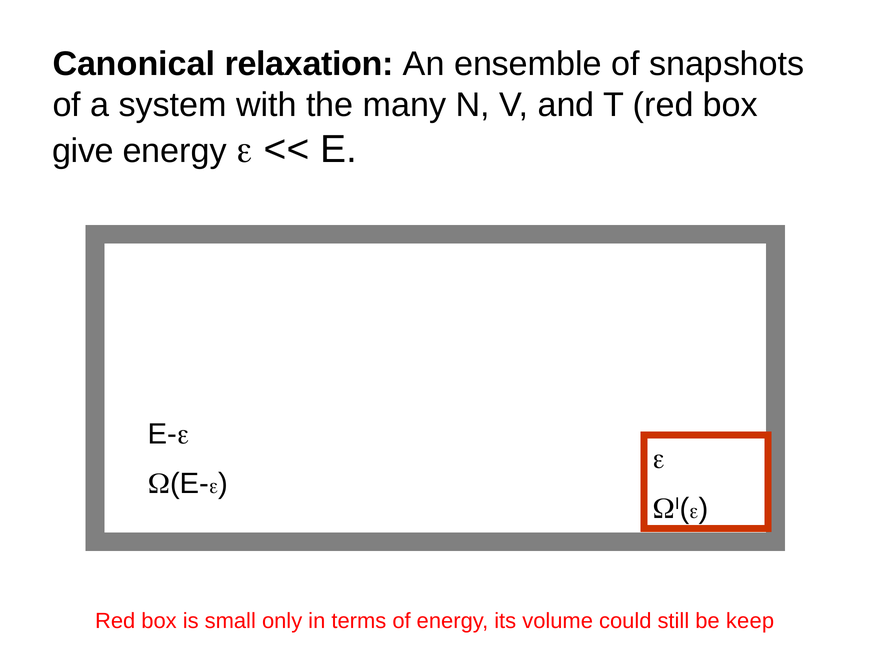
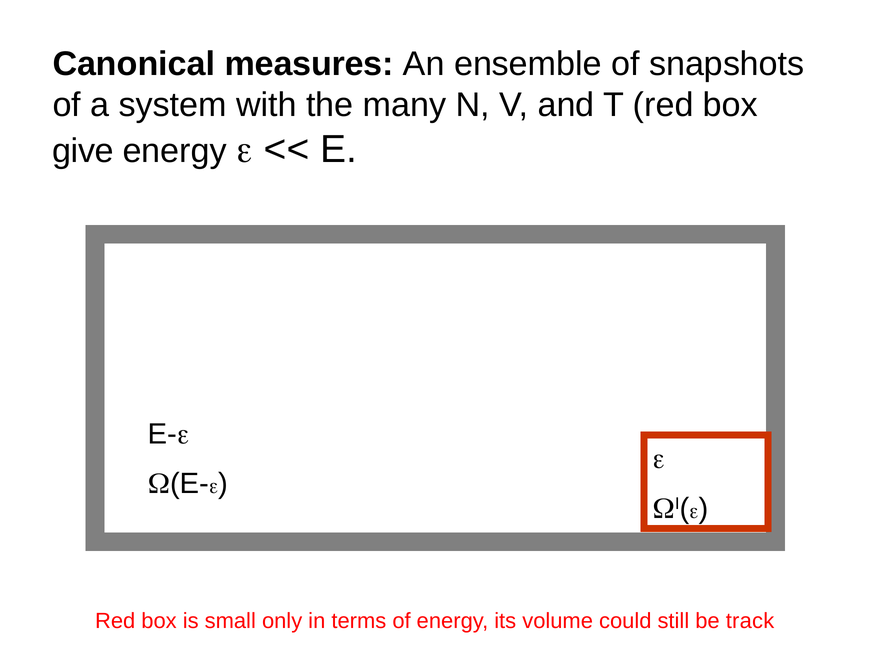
relaxation: relaxation -> measures
keep: keep -> track
